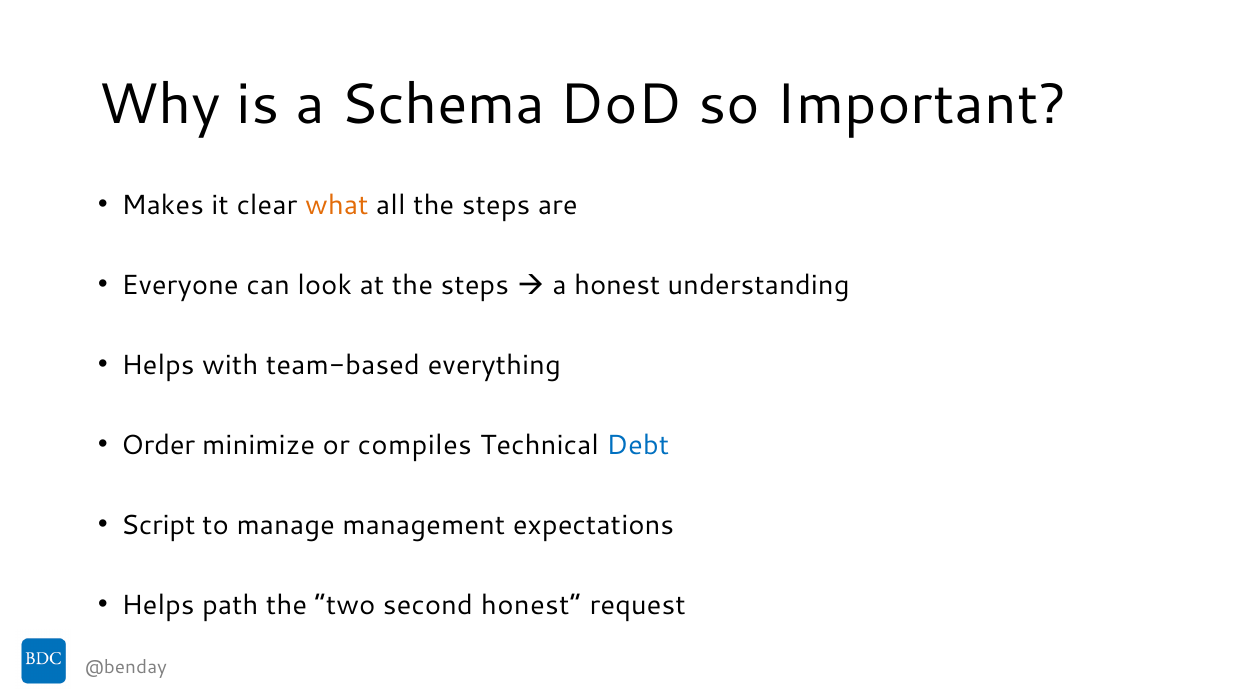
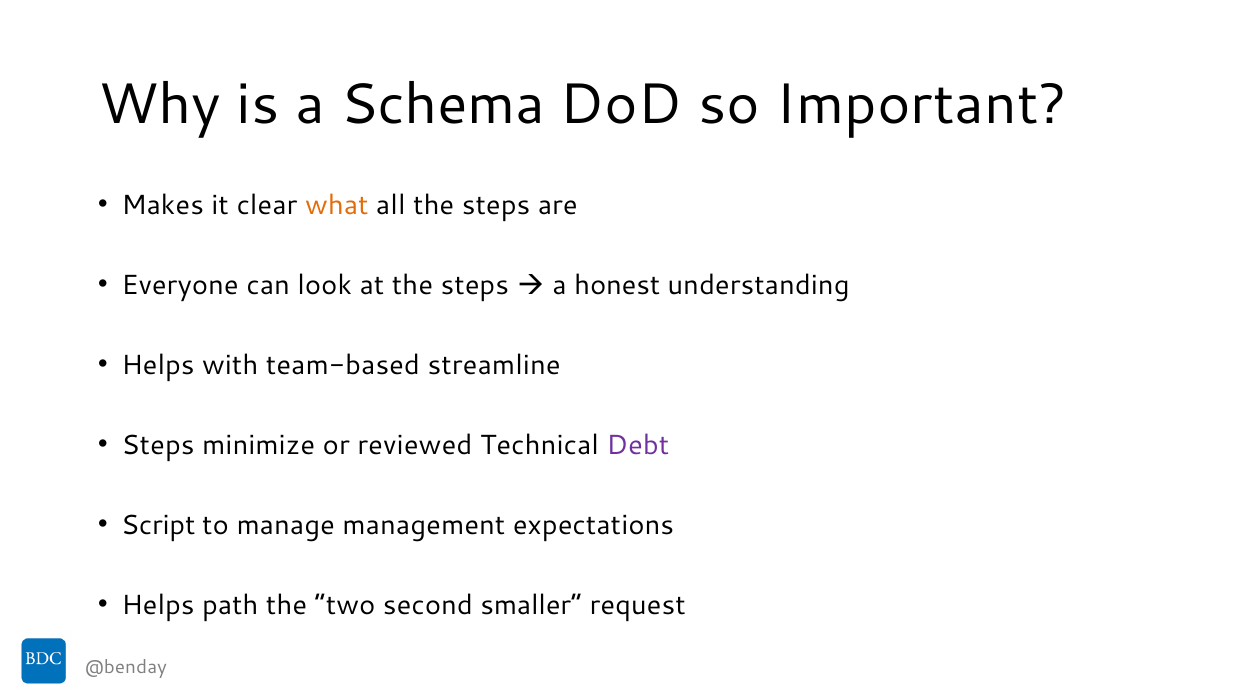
everything: everything -> streamline
Order at (158, 445): Order -> Steps
compiles: compiles -> reviewed
Debt colour: blue -> purple
second honest: honest -> smaller
